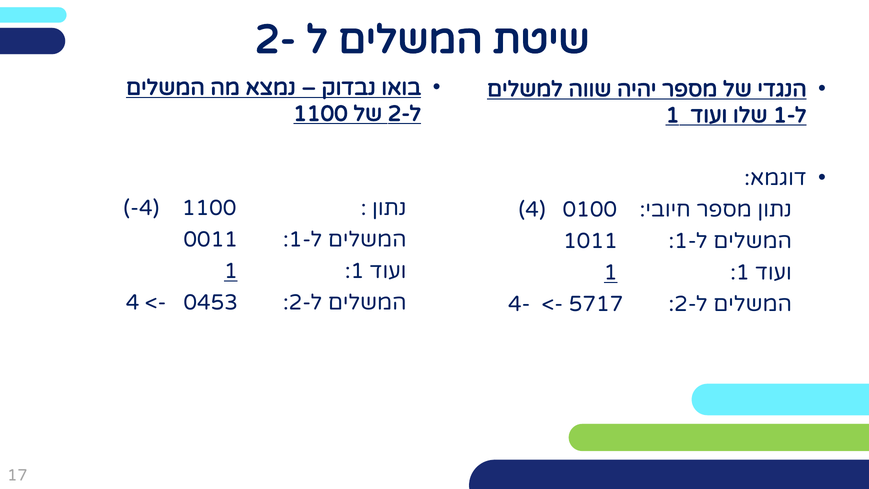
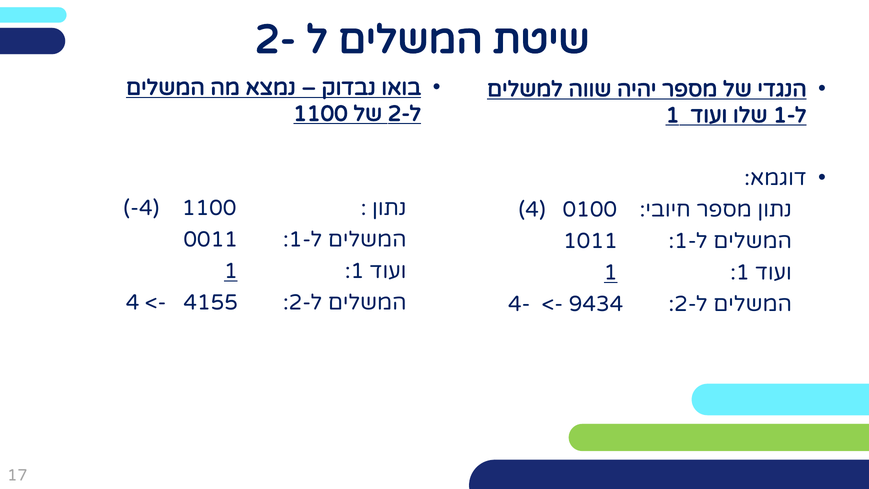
0453: 0453 -> 4155
5717: 5717 -> 9434
